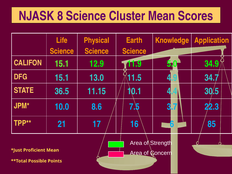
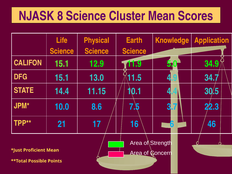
36.5: 36.5 -> 14.4
85: 85 -> 46
